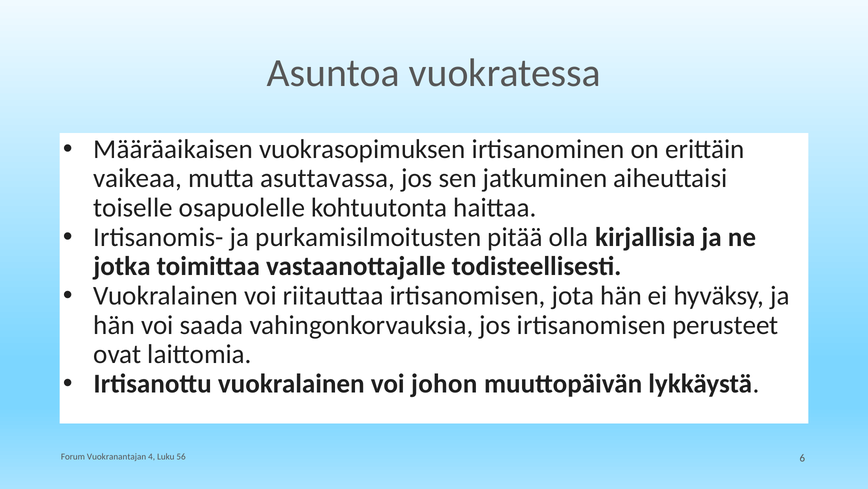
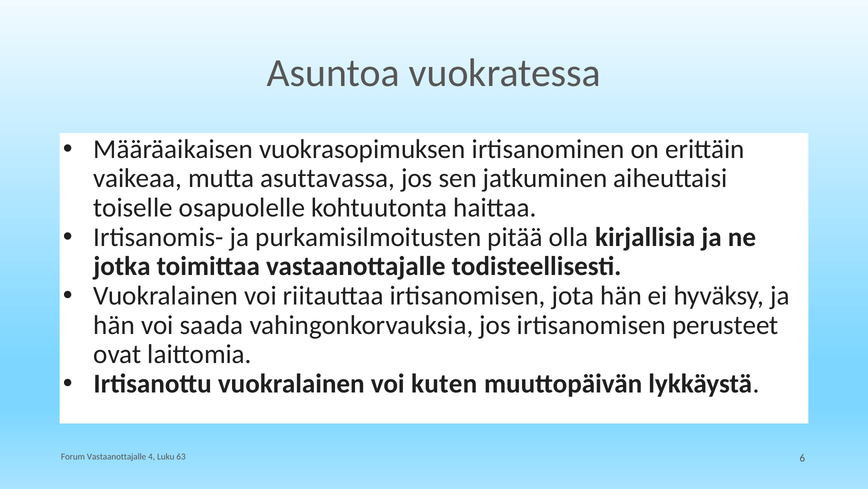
johon: johon -> kuten
Forum Vuokranantajan: Vuokranantajan -> Vastaanottajalle
56: 56 -> 63
